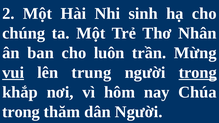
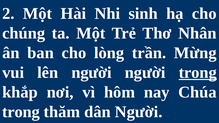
luôn: luôn -> lòng
vui underline: present -> none
lên trung: trung -> người
